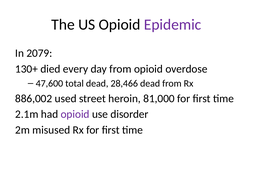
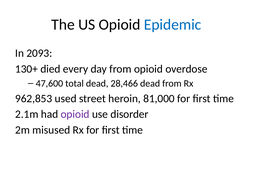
Epidemic colour: purple -> blue
2079: 2079 -> 2093
886,002: 886,002 -> 962,853
